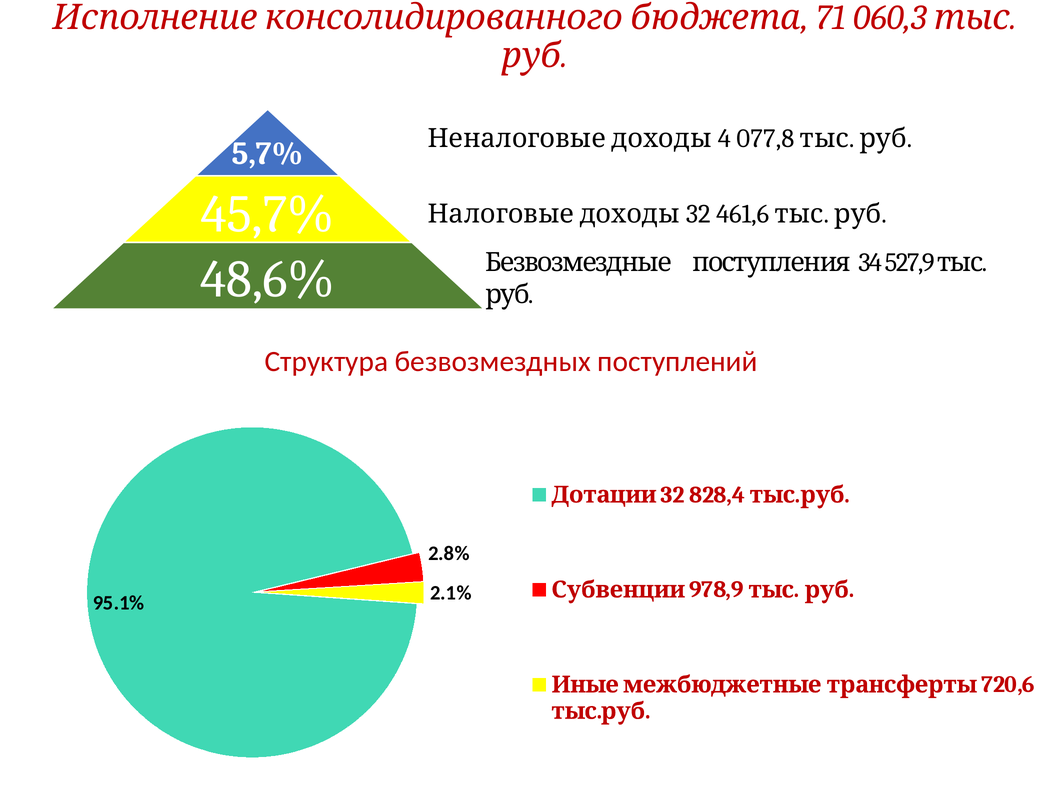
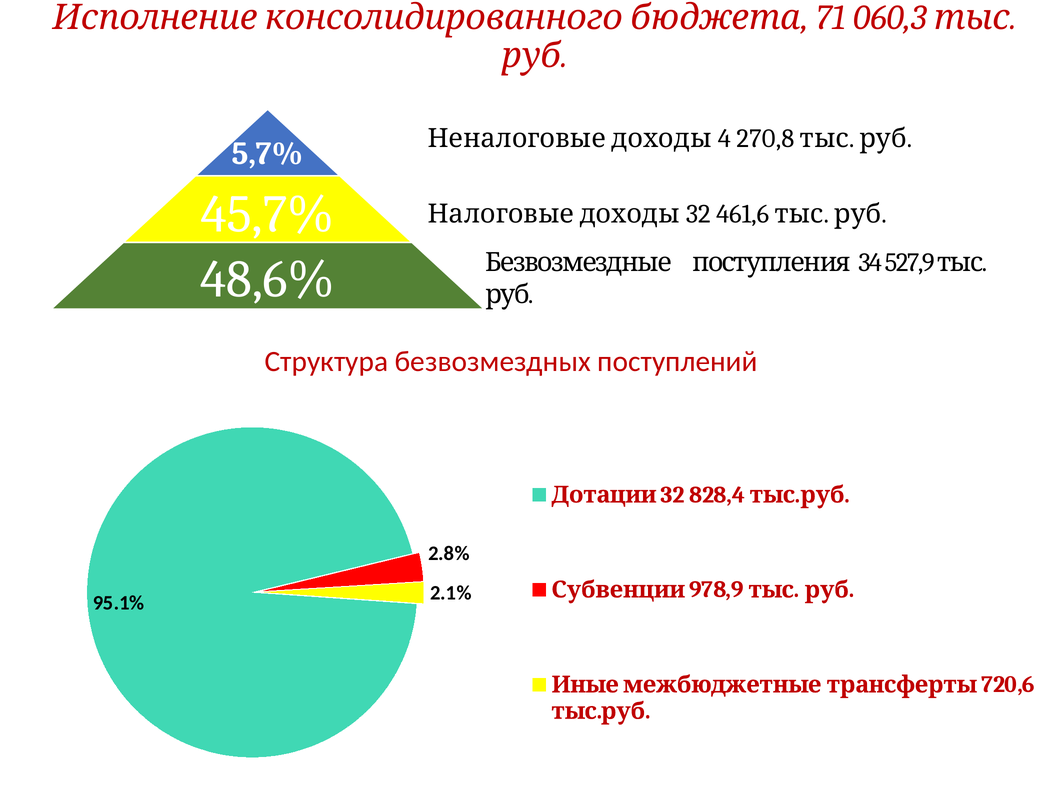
077,8: 077,8 -> 270,8
